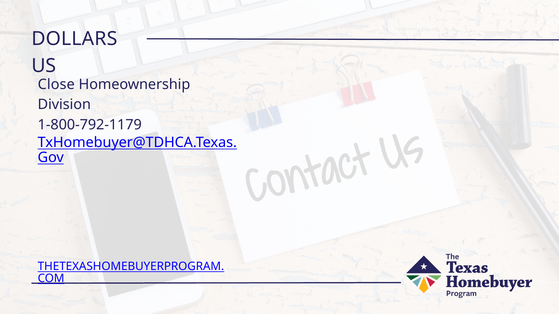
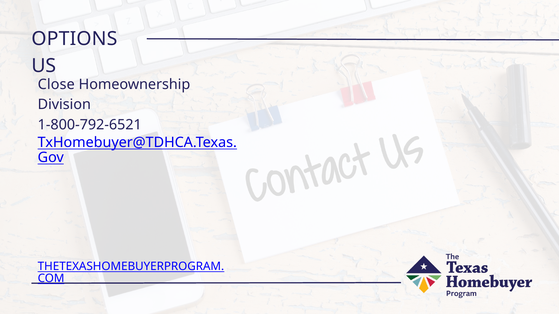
DOLLARS: DOLLARS -> OPTIONS
1-800-792-1179: 1-800-792-1179 -> 1-800-792-6521
